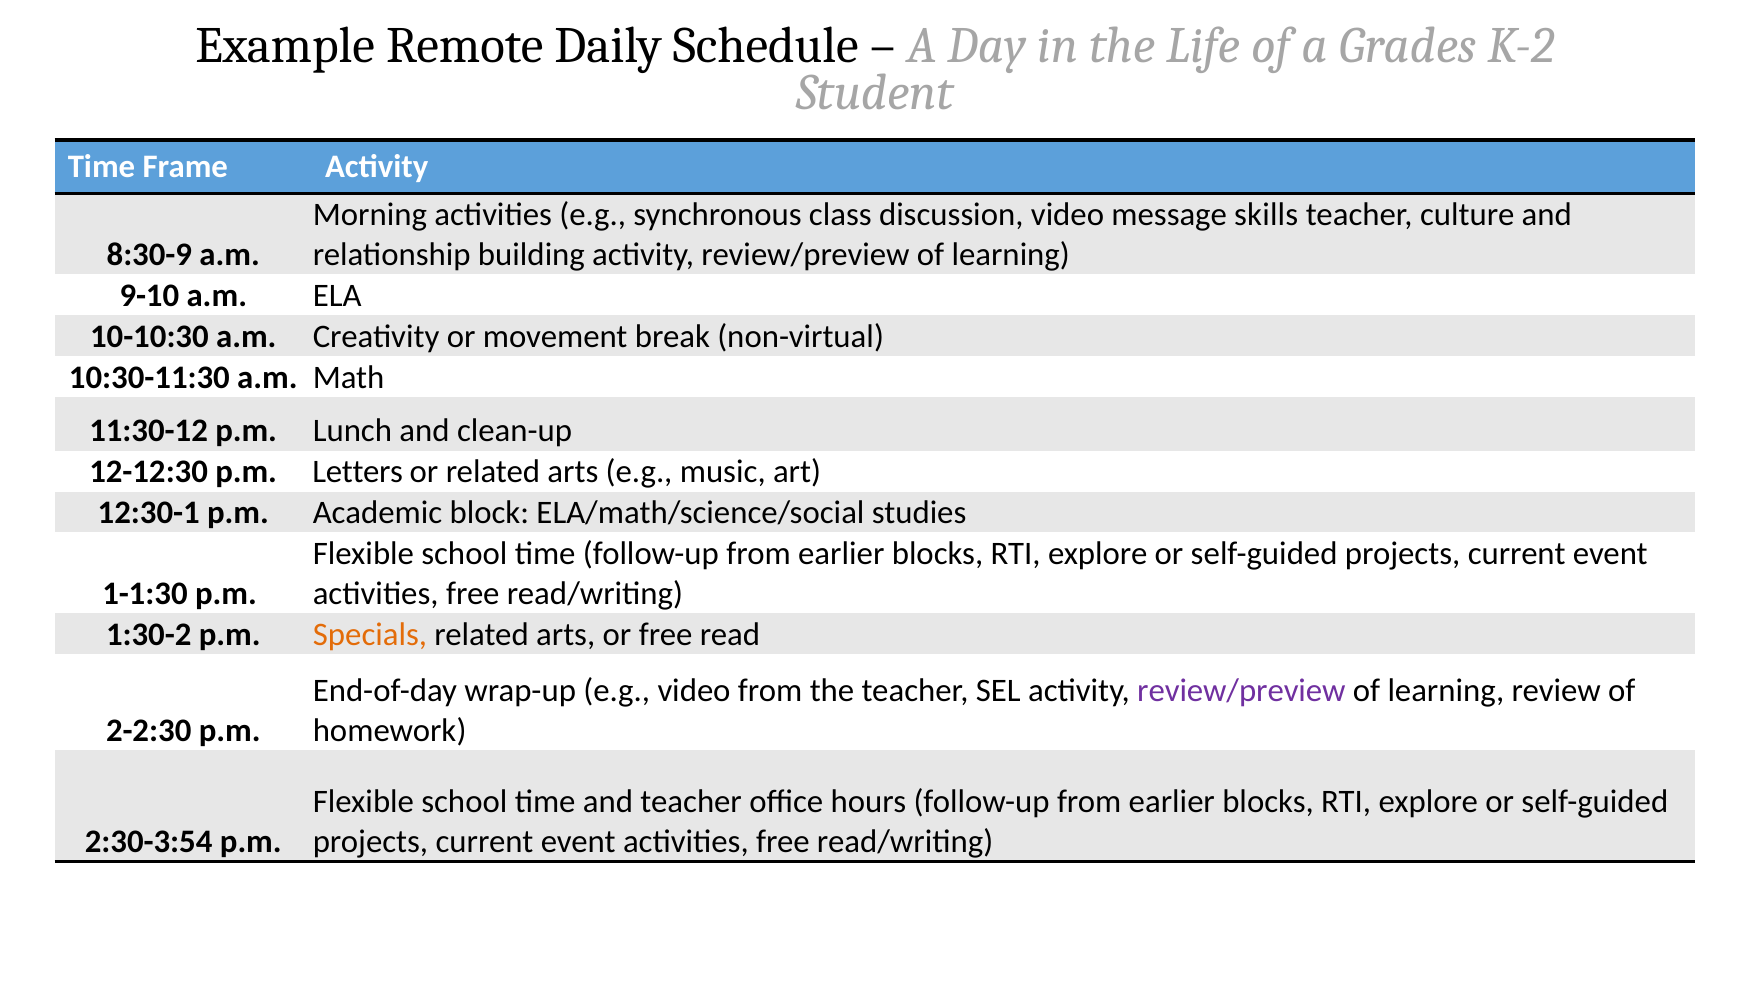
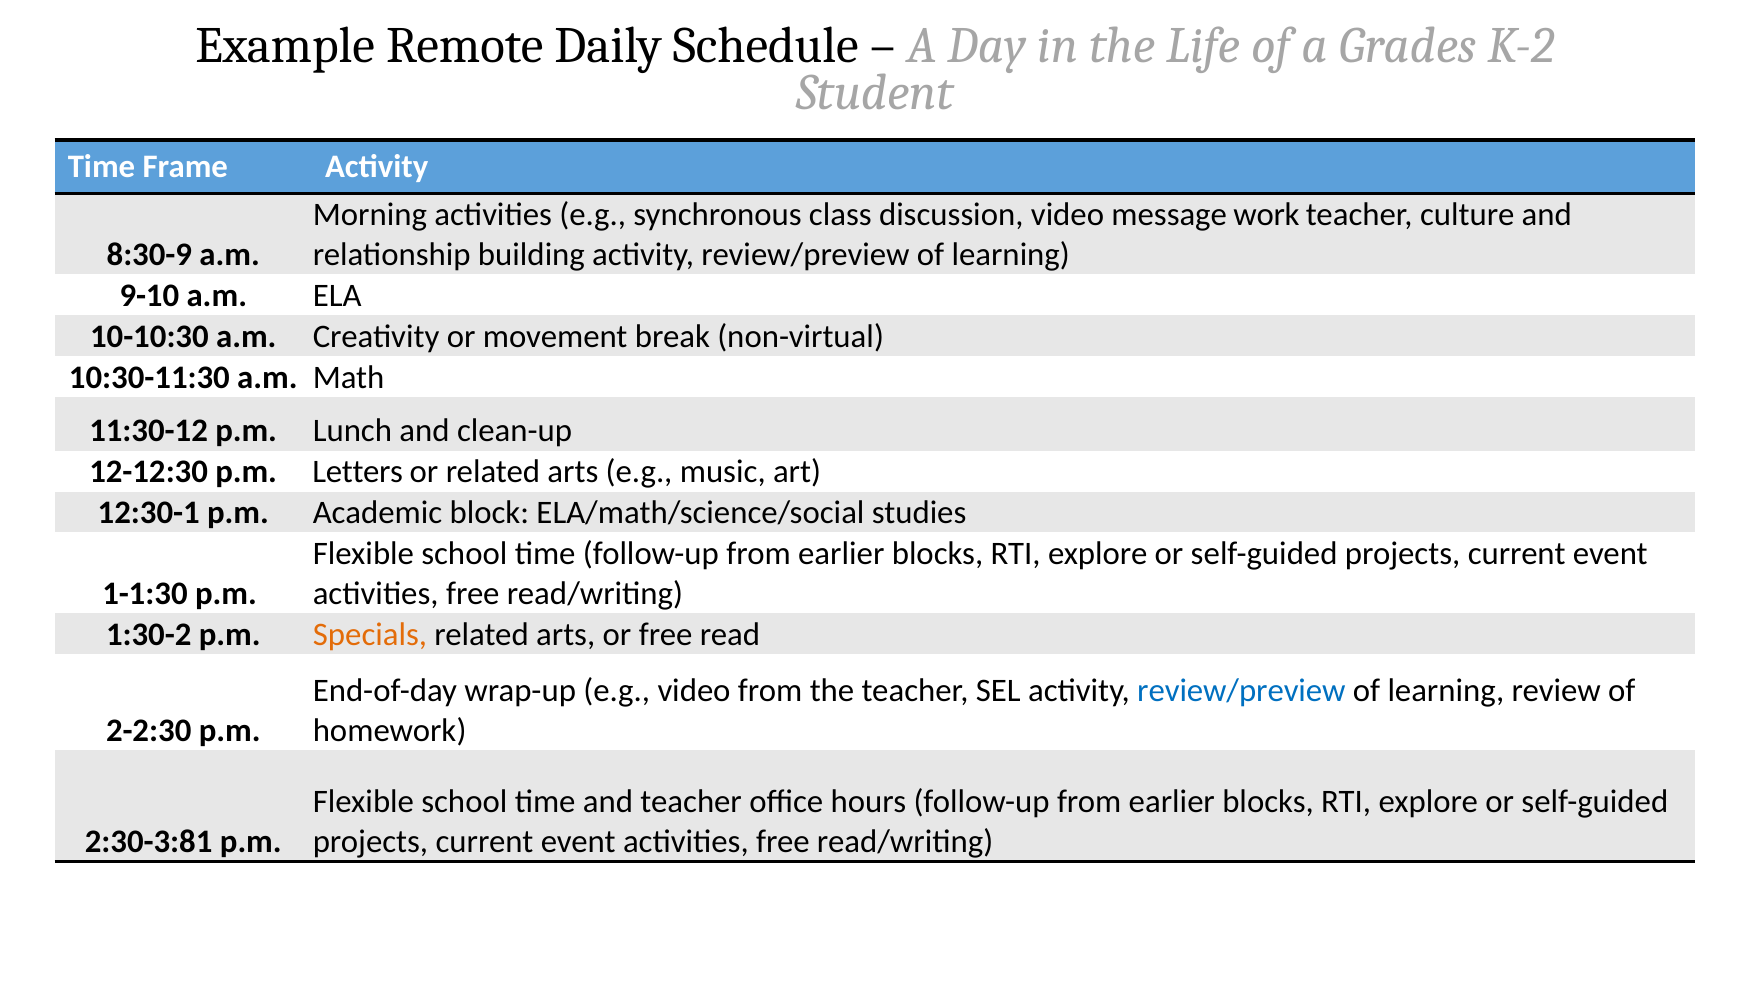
skills: skills -> work
review/preview at (1241, 691) colour: purple -> blue
2:30-3:54: 2:30-3:54 -> 2:30-3:81
